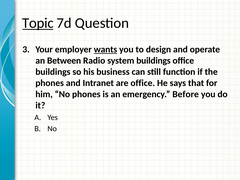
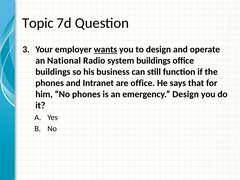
Topic underline: present -> none
Between: Between -> National
emergency Before: Before -> Design
